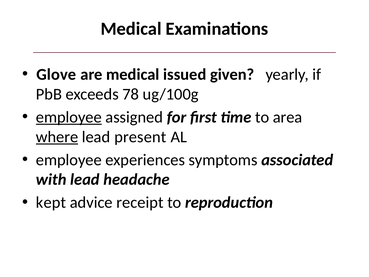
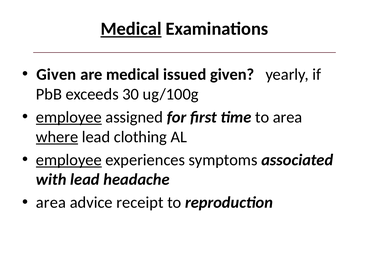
Medical at (131, 29) underline: none -> present
Glove at (56, 74): Glove -> Given
78: 78 -> 30
present: present -> clothing
employee at (69, 160) underline: none -> present
kept at (51, 202): kept -> area
